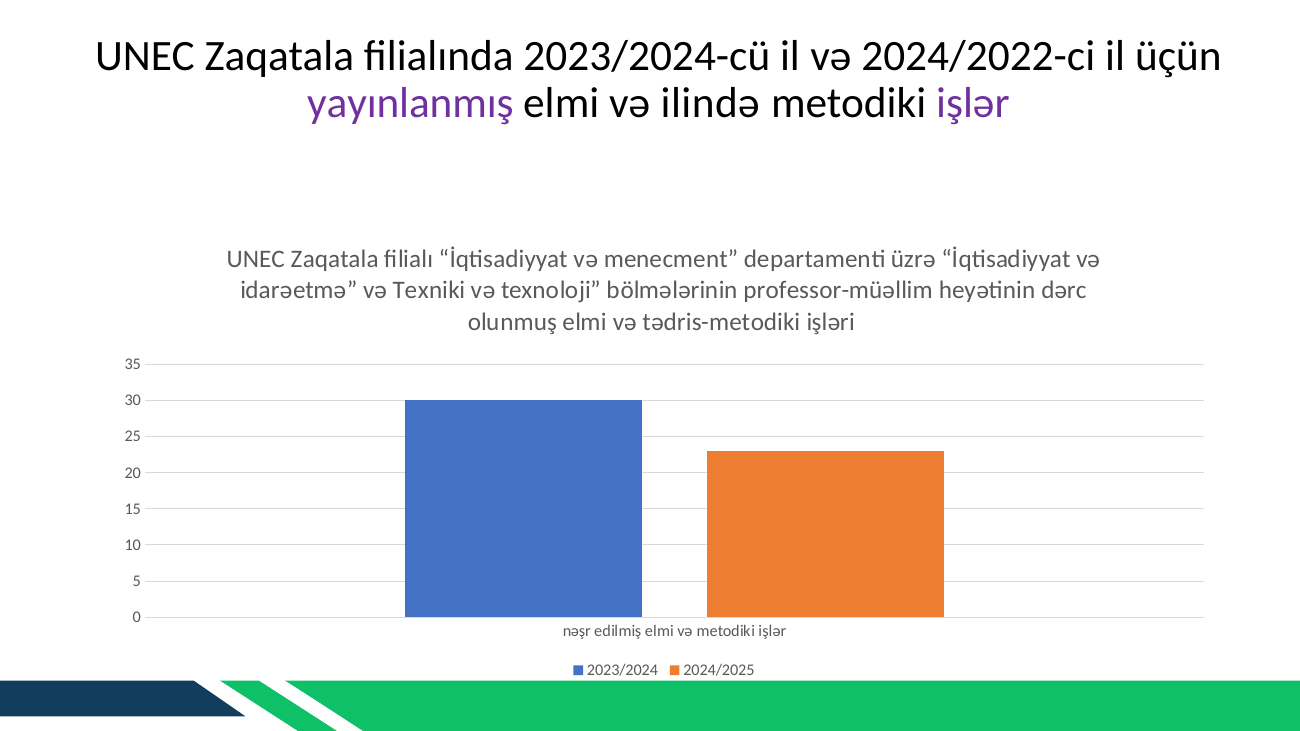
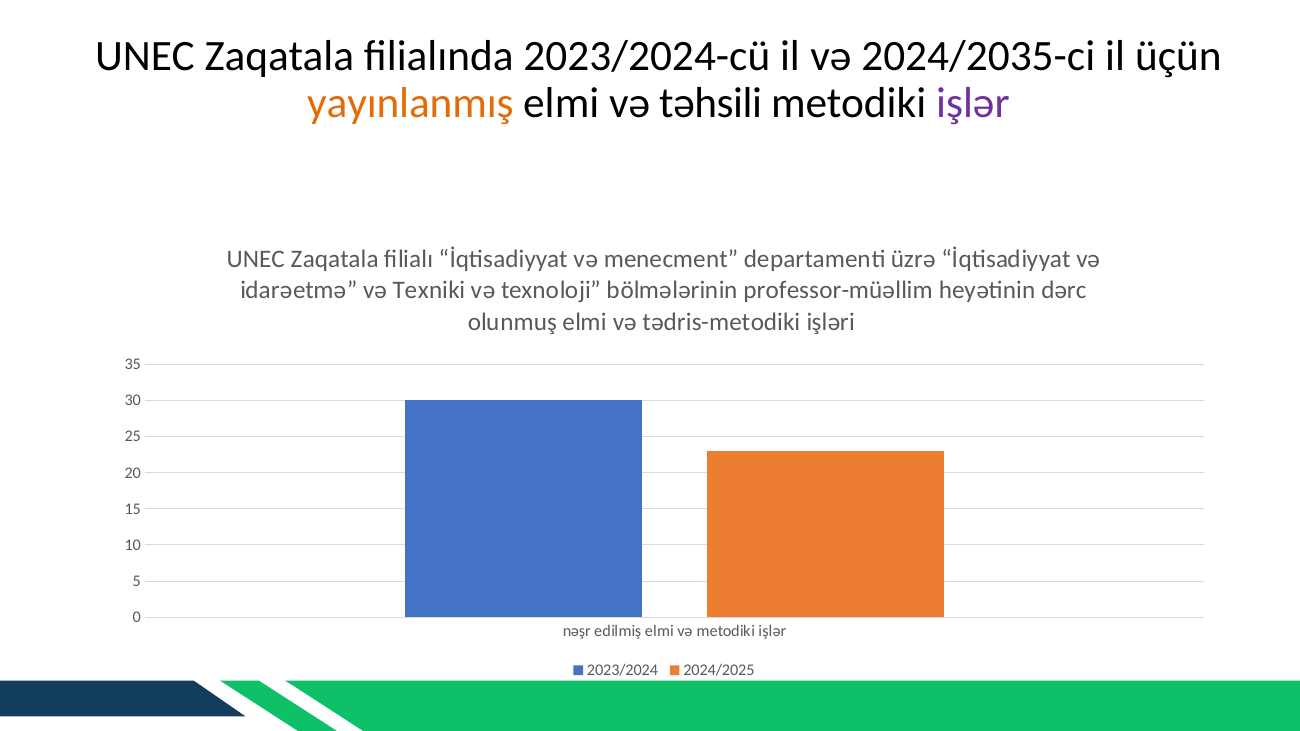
2024/2022-ci: 2024/2022-ci -> 2024/2035-ci
yayınlanmış colour: purple -> orange
ilində: ilində -> təhsili
